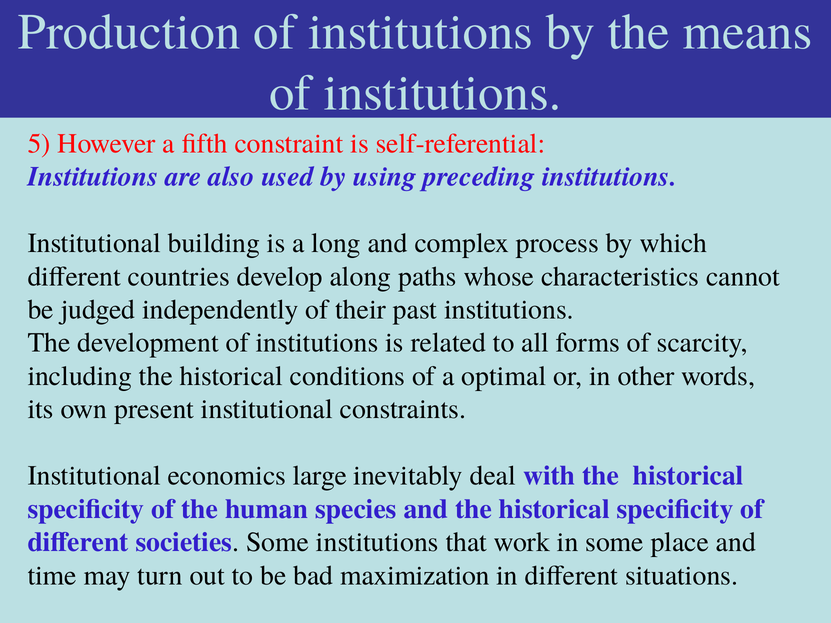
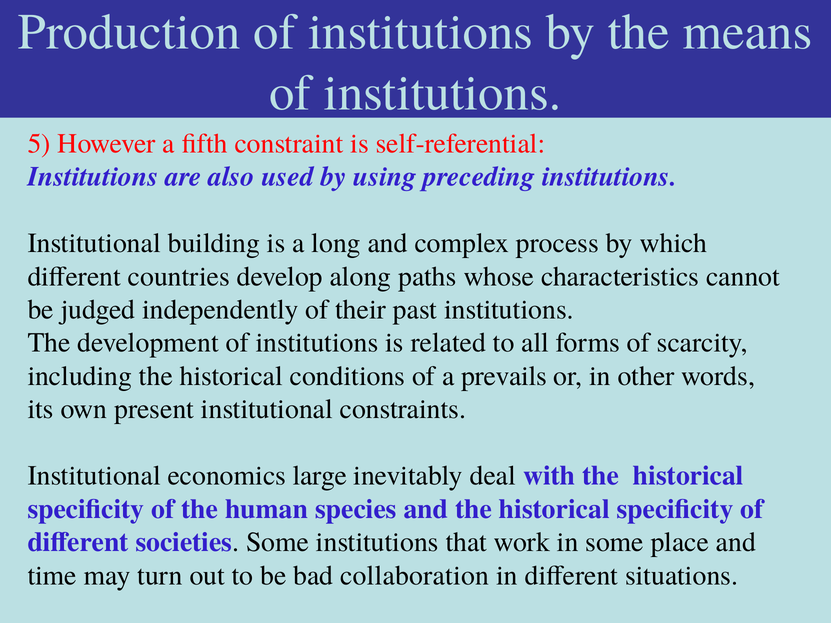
optimal: optimal -> prevails
maximization: maximization -> collaboration
